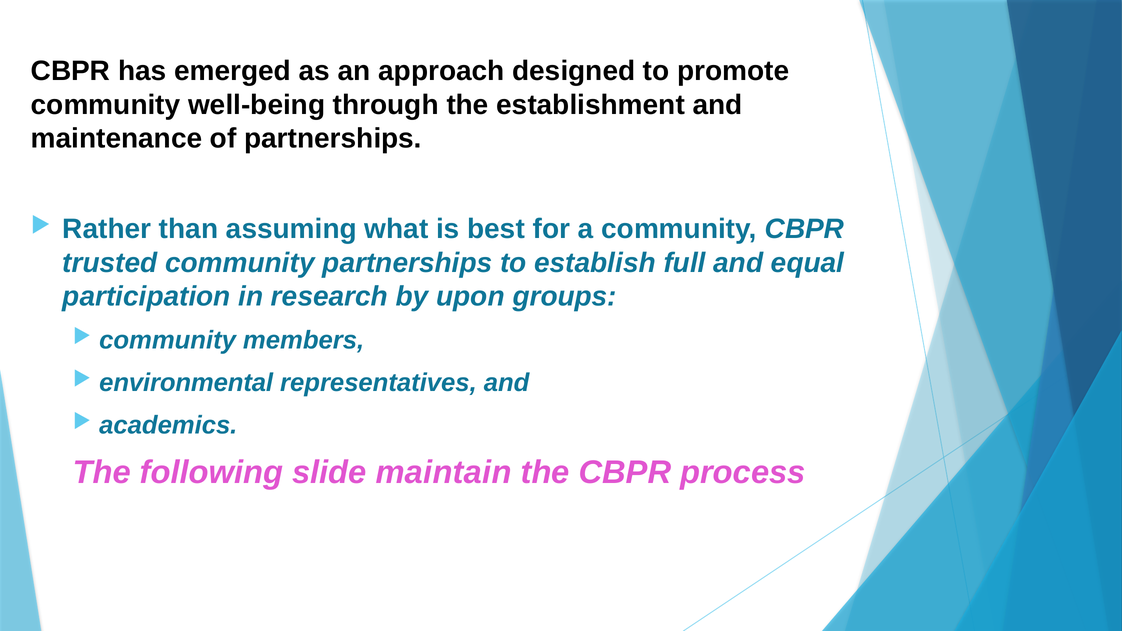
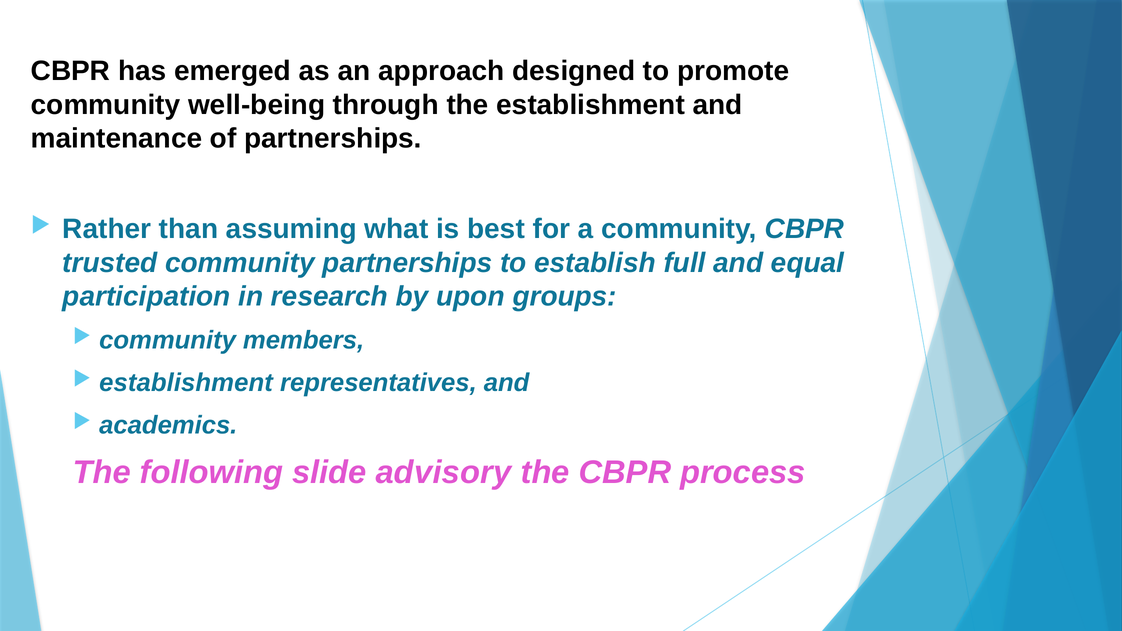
environmental at (186, 383): environmental -> establishment
maintain: maintain -> advisory
